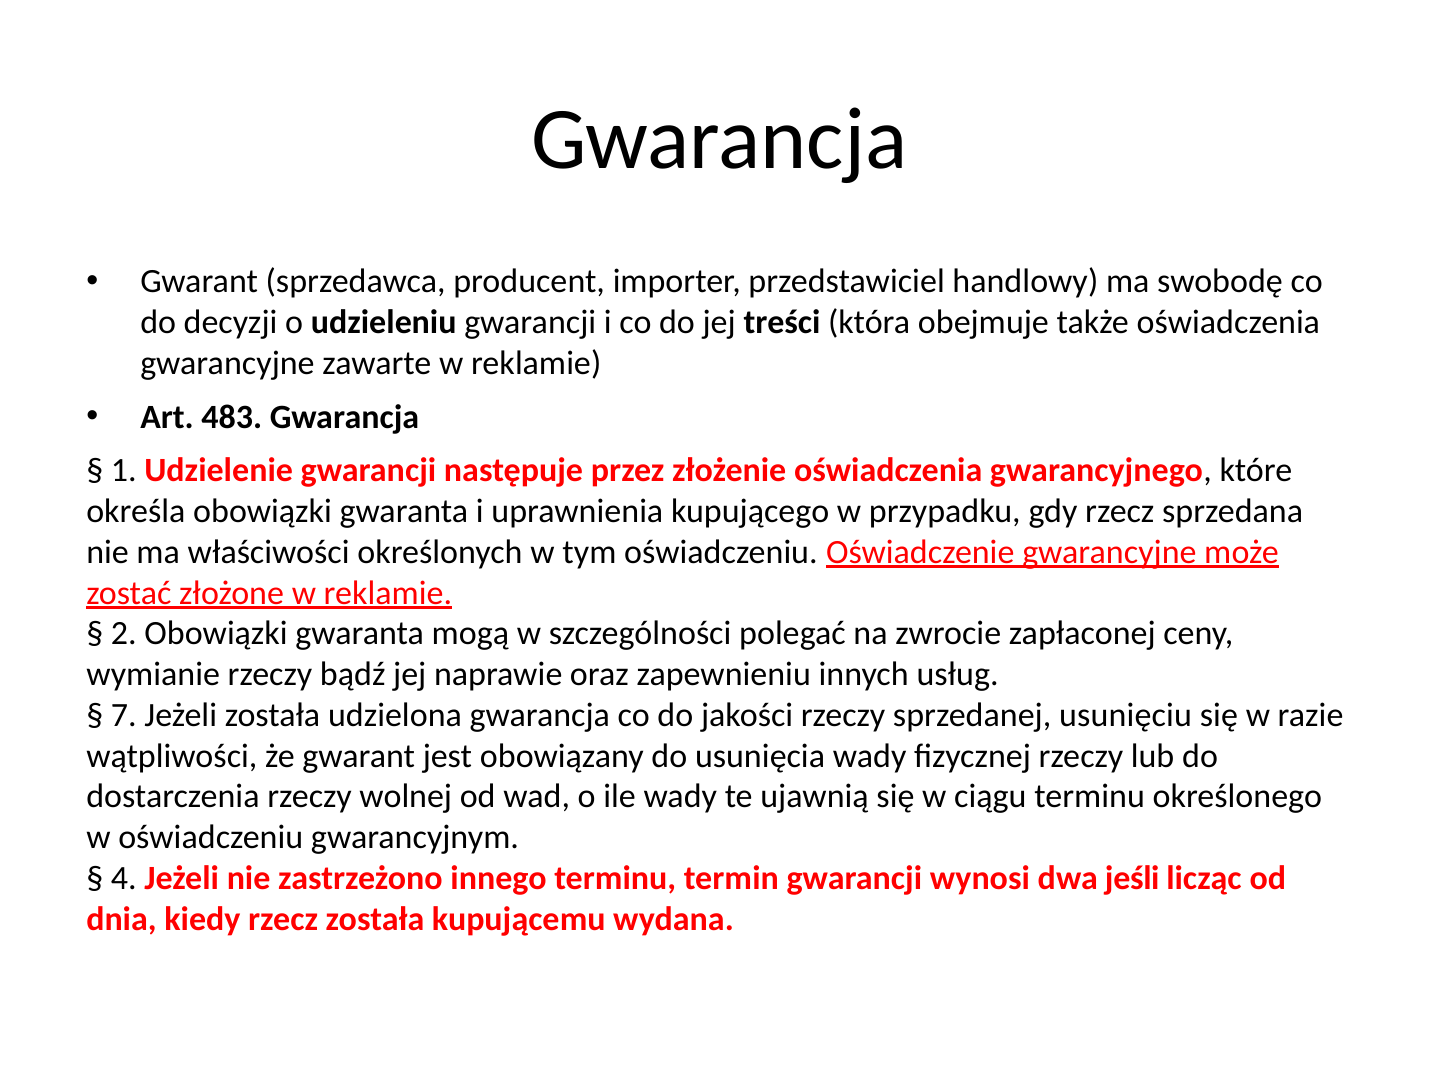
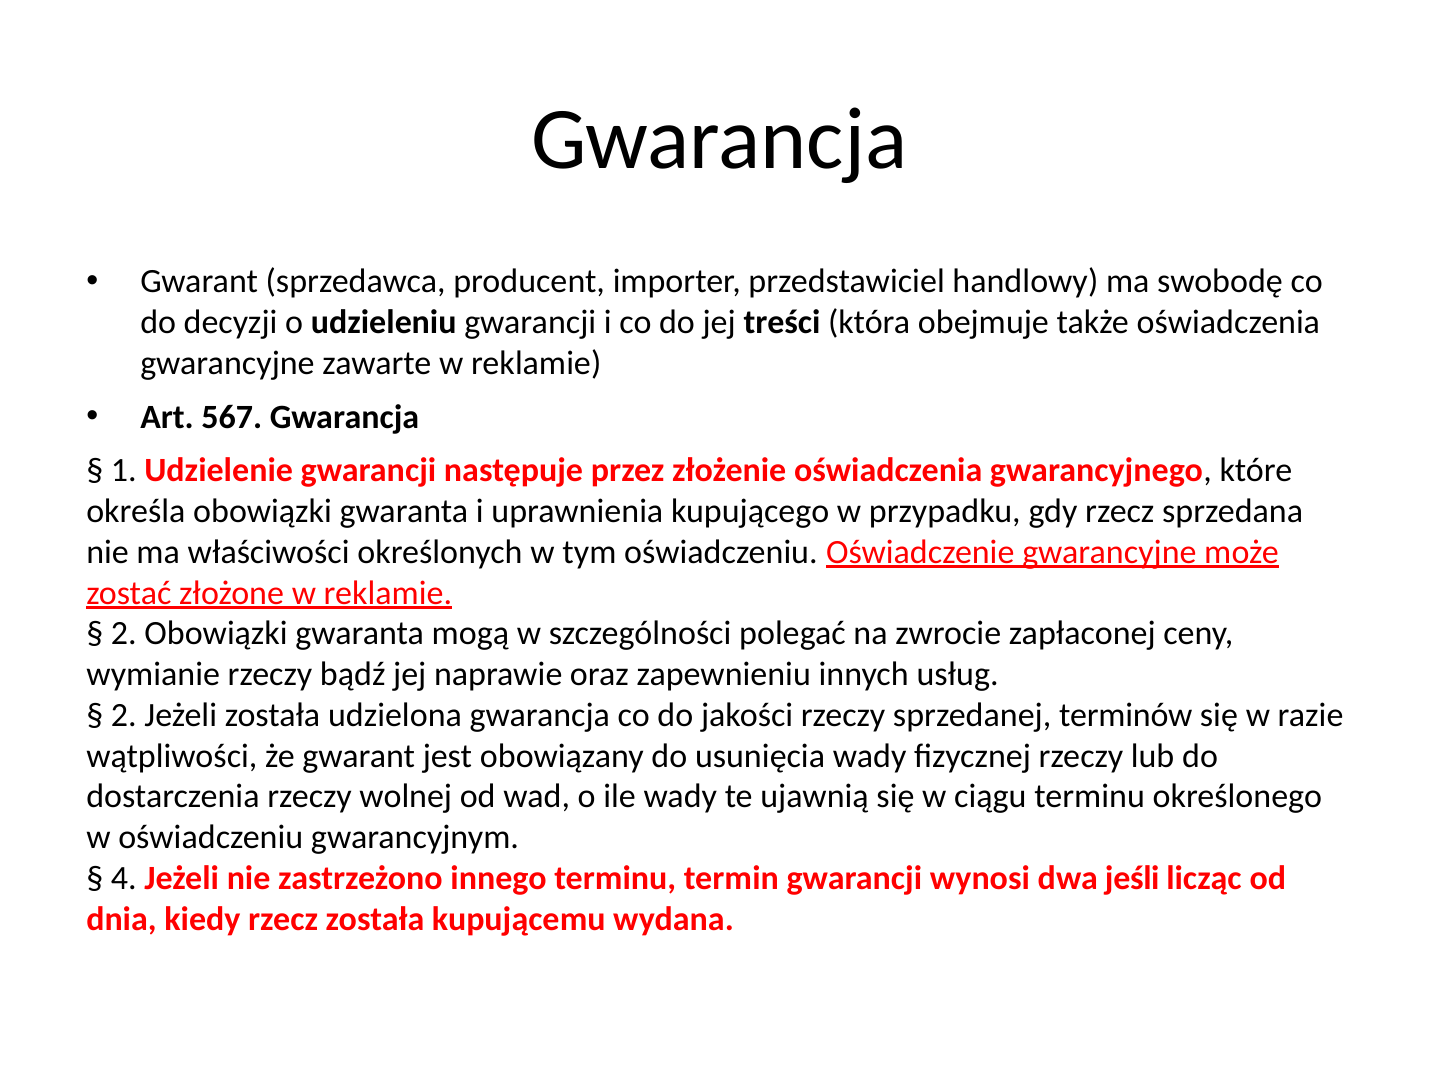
483: 483 -> 567
7 at (124, 715): 7 -> 2
usunięciu: usunięciu -> terminów
